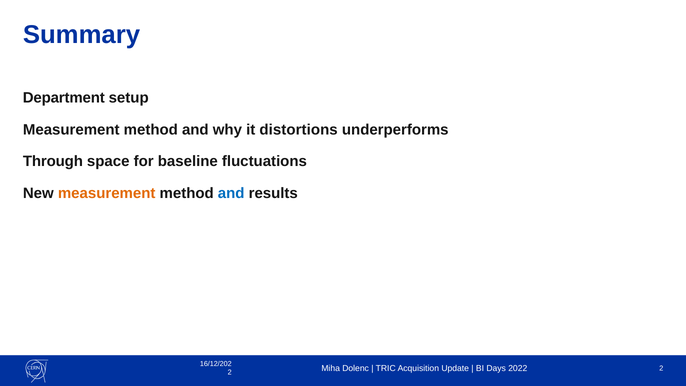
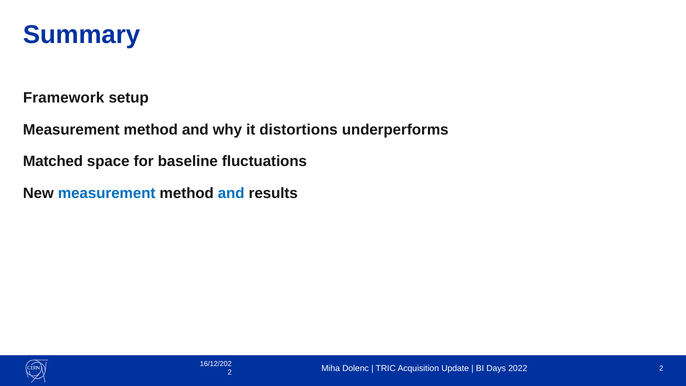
Department: Department -> Framework
Through: Through -> Matched
measurement at (107, 193) colour: orange -> blue
